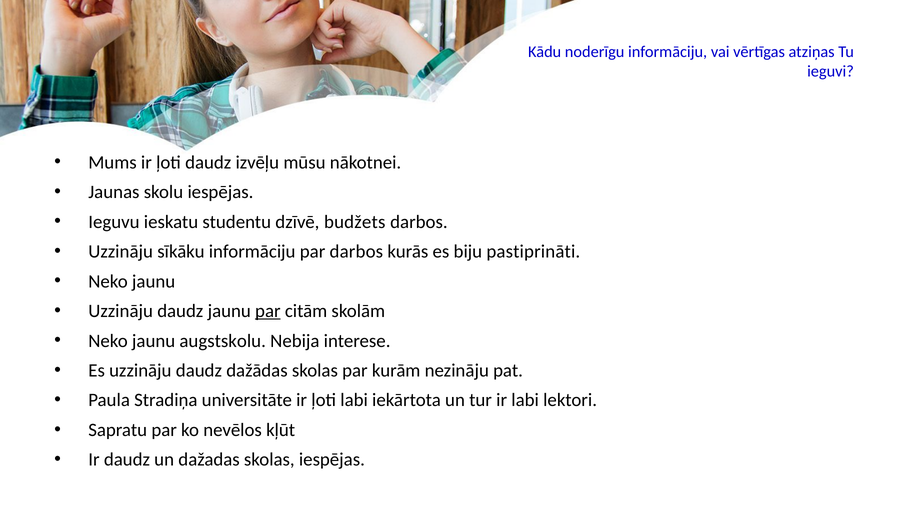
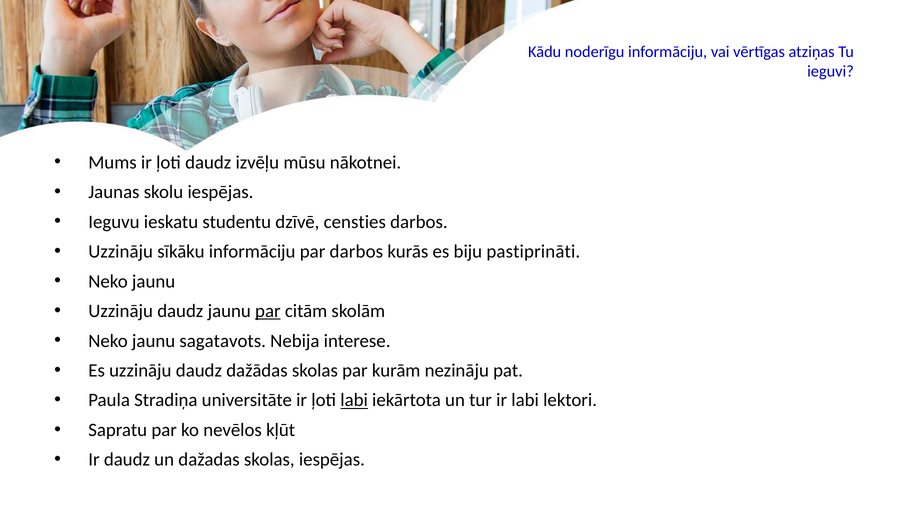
budžets: budžets -> censties
augstskolu: augstskolu -> sagatavots
labi at (354, 400) underline: none -> present
